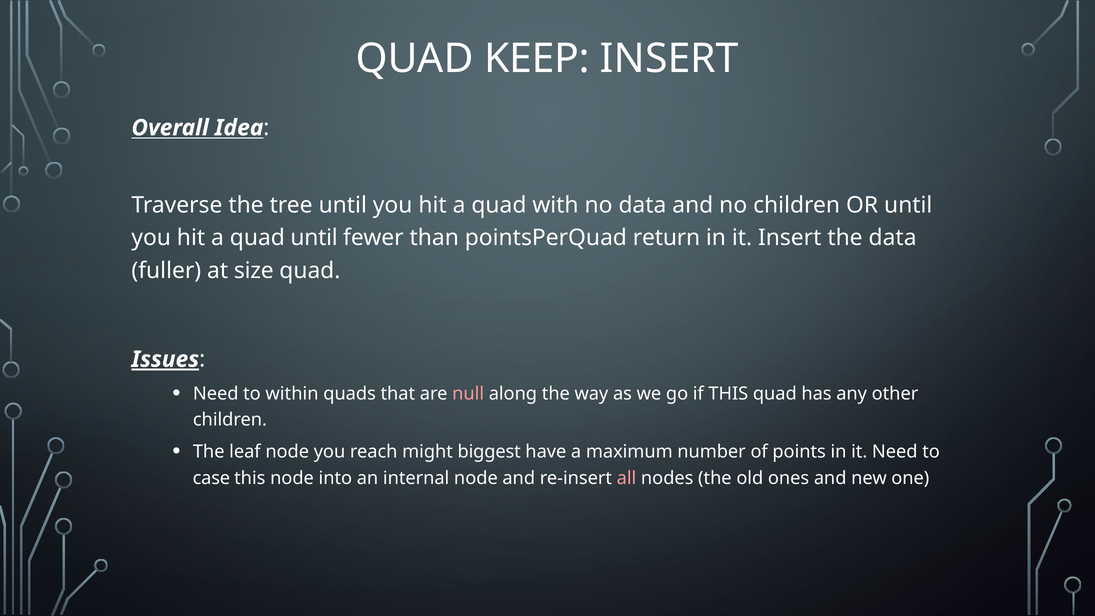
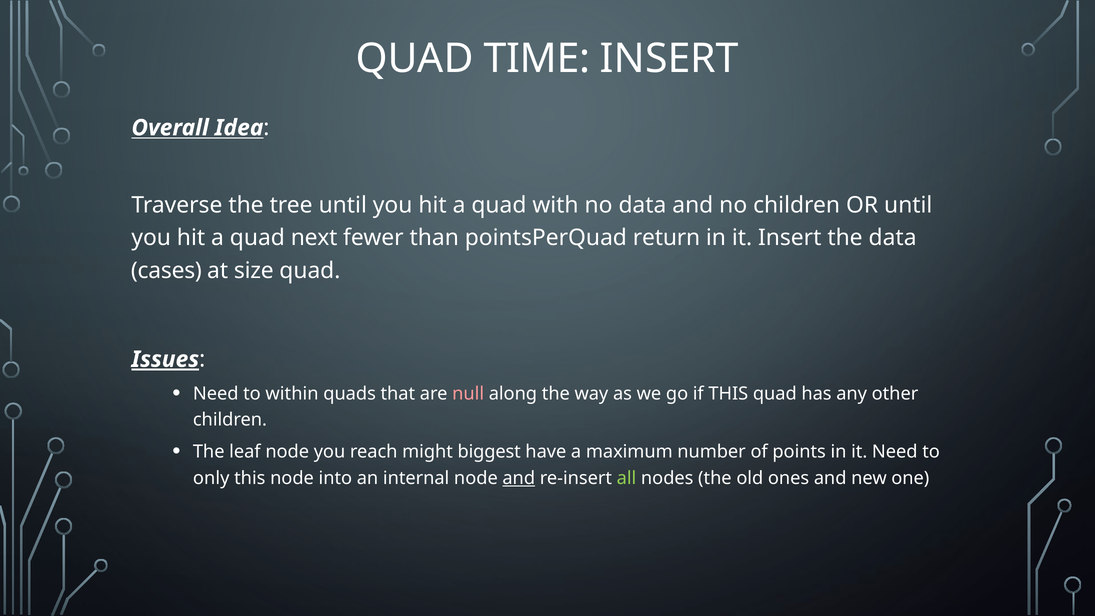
KEEP: KEEP -> TIME
quad until: until -> next
fuller: fuller -> cases
case: case -> only
and at (519, 478) underline: none -> present
all colour: pink -> light green
